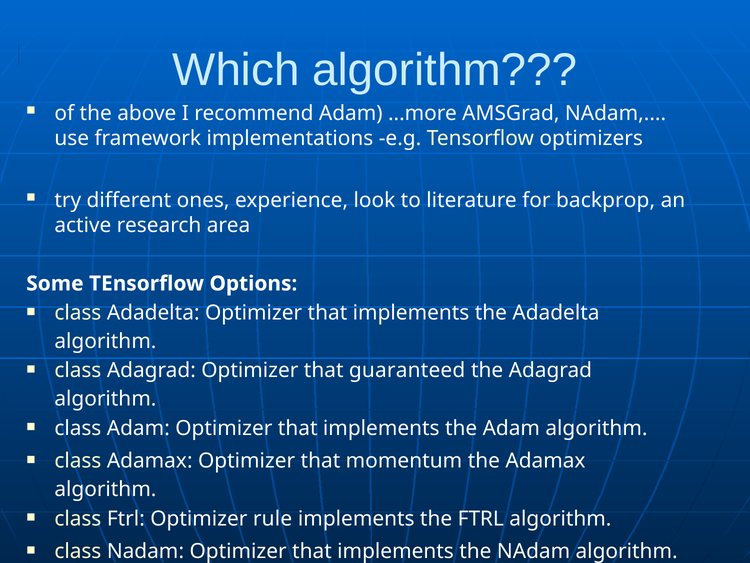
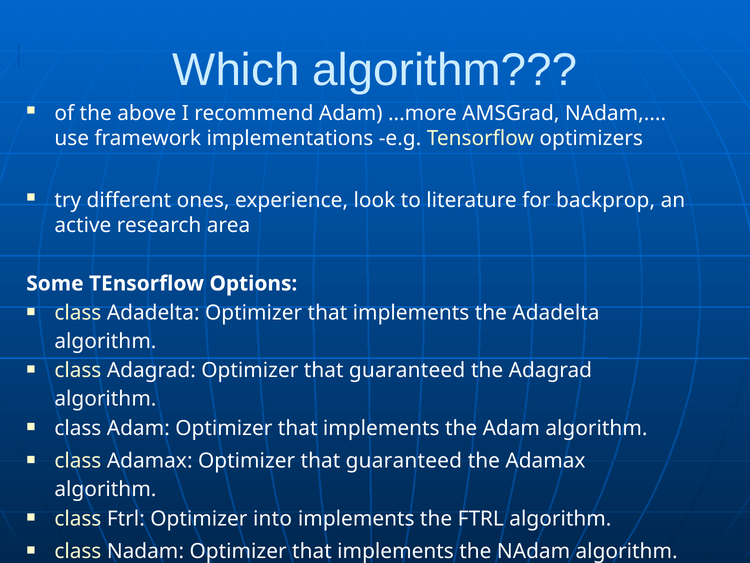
Adamax Optimizer that momentum: momentum -> guaranteed
rule: rule -> into
